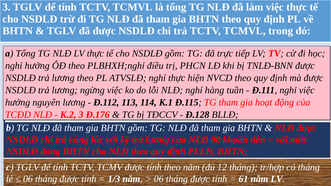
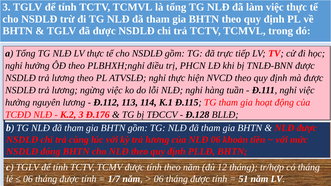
NLĐ 08: 08 -> 06
1/3: 1/3 -> 1/7
61: 61 -> 51
